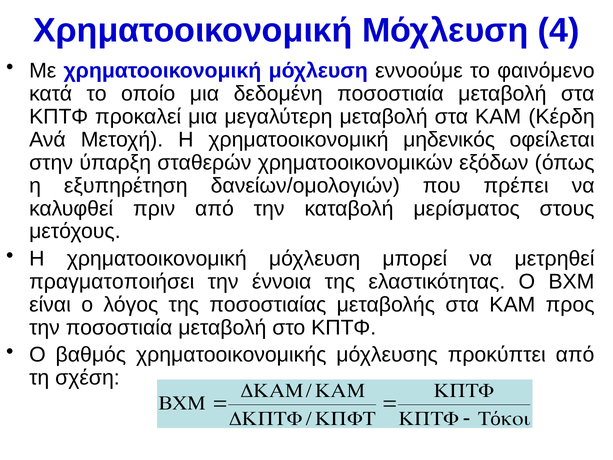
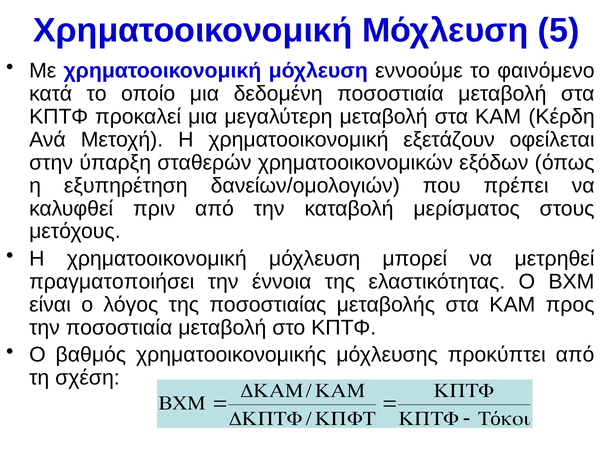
4: 4 -> 5
μηδενικός: μηδενικός -> εξετάζουν
